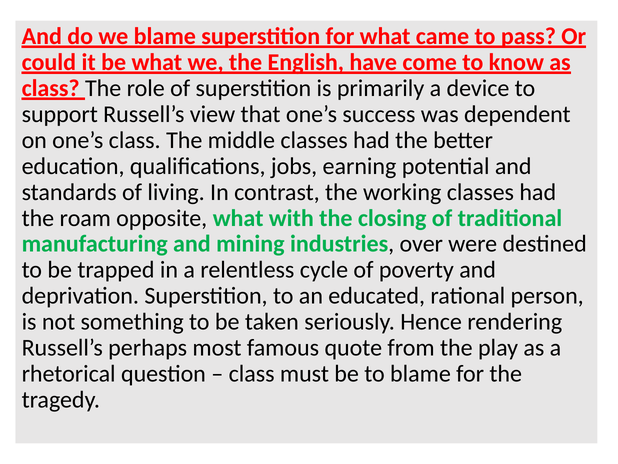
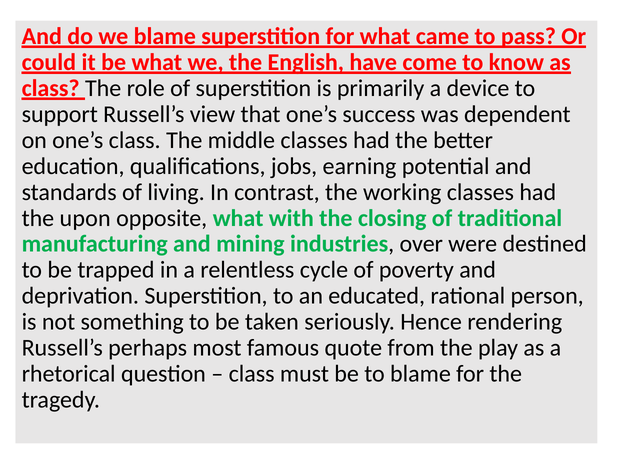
roam: roam -> upon
